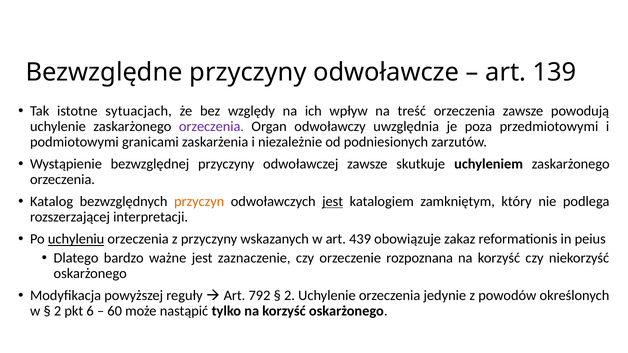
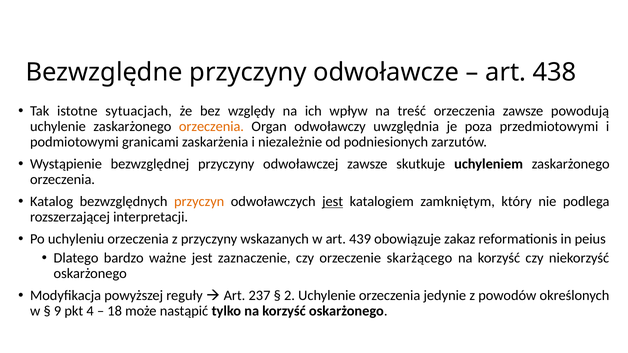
139: 139 -> 438
orzeczenia at (211, 126) colour: purple -> orange
uchyleniu underline: present -> none
rozpoznana: rozpoznana -> skarżącego
792: 792 -> 237
2 at (58, 311): 2 -> 9
6: 6 -> 4
60: 60 -> 18
